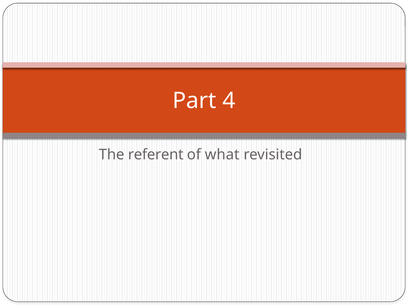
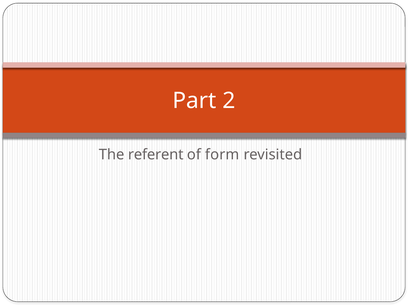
4: 4 -> 2
what: what -> form
